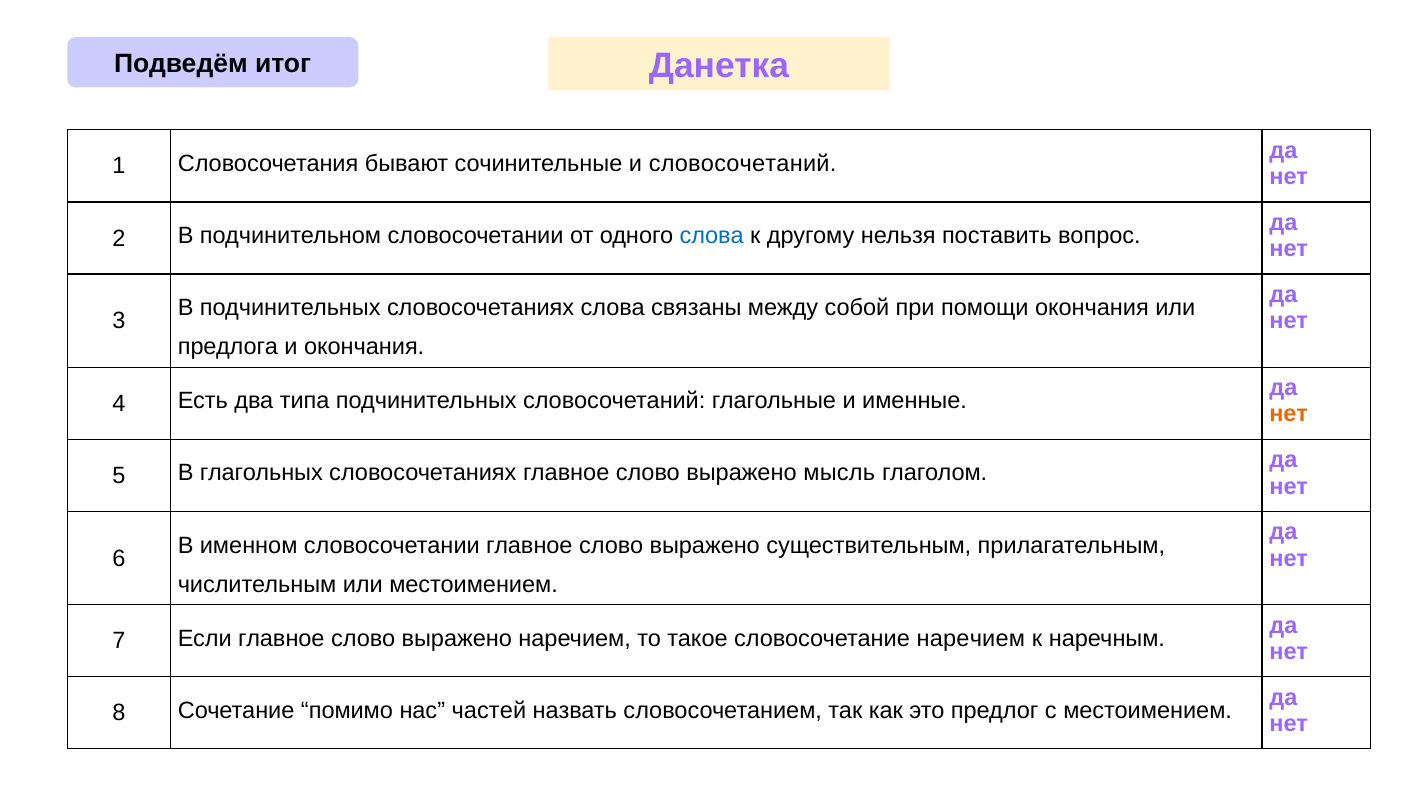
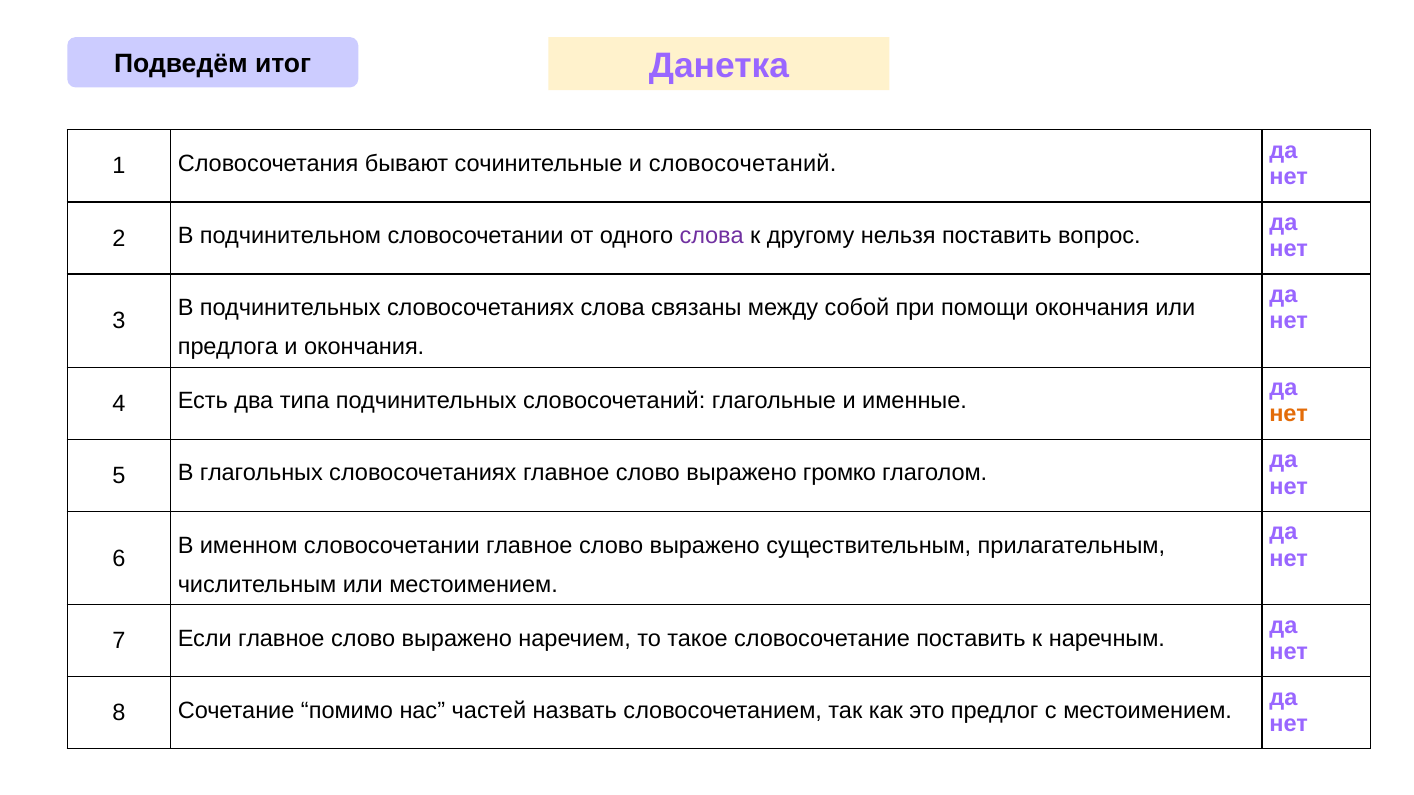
слова at (712, 236) colour: blue -> purple
мысль: мысль -> громко
словосочетание наречием: наречием -> поставить
